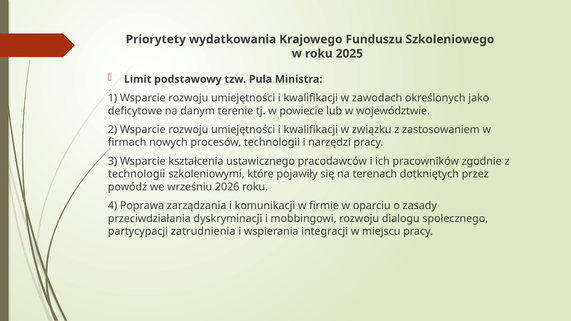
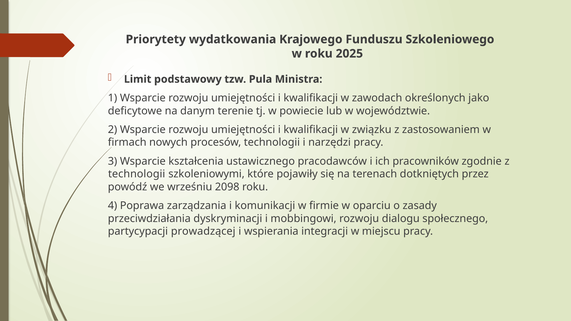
2026: 2026 -> 2098
zatrudnienia: zatrudnienia -> prowadzącej
